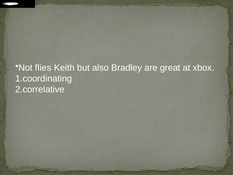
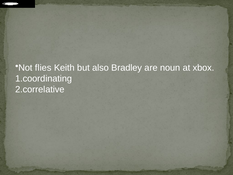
great: great -> noun
